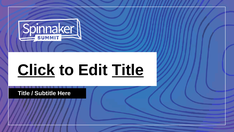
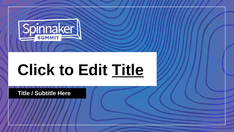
Click underline: present -> none
